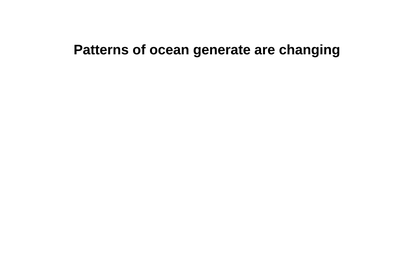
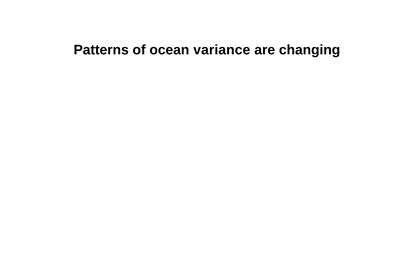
generate: generate -> variance
